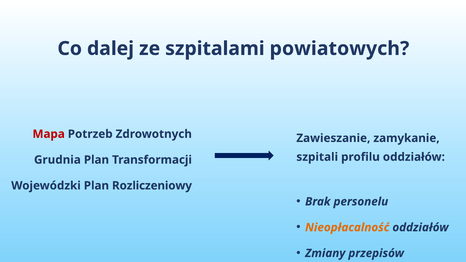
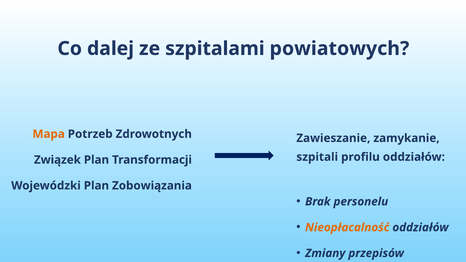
Mapa colour: red -> orange
Grudnia: Grudnia -> Związek
Rozliczeniowy: Rozliczeniowy -> Zobowiązania
